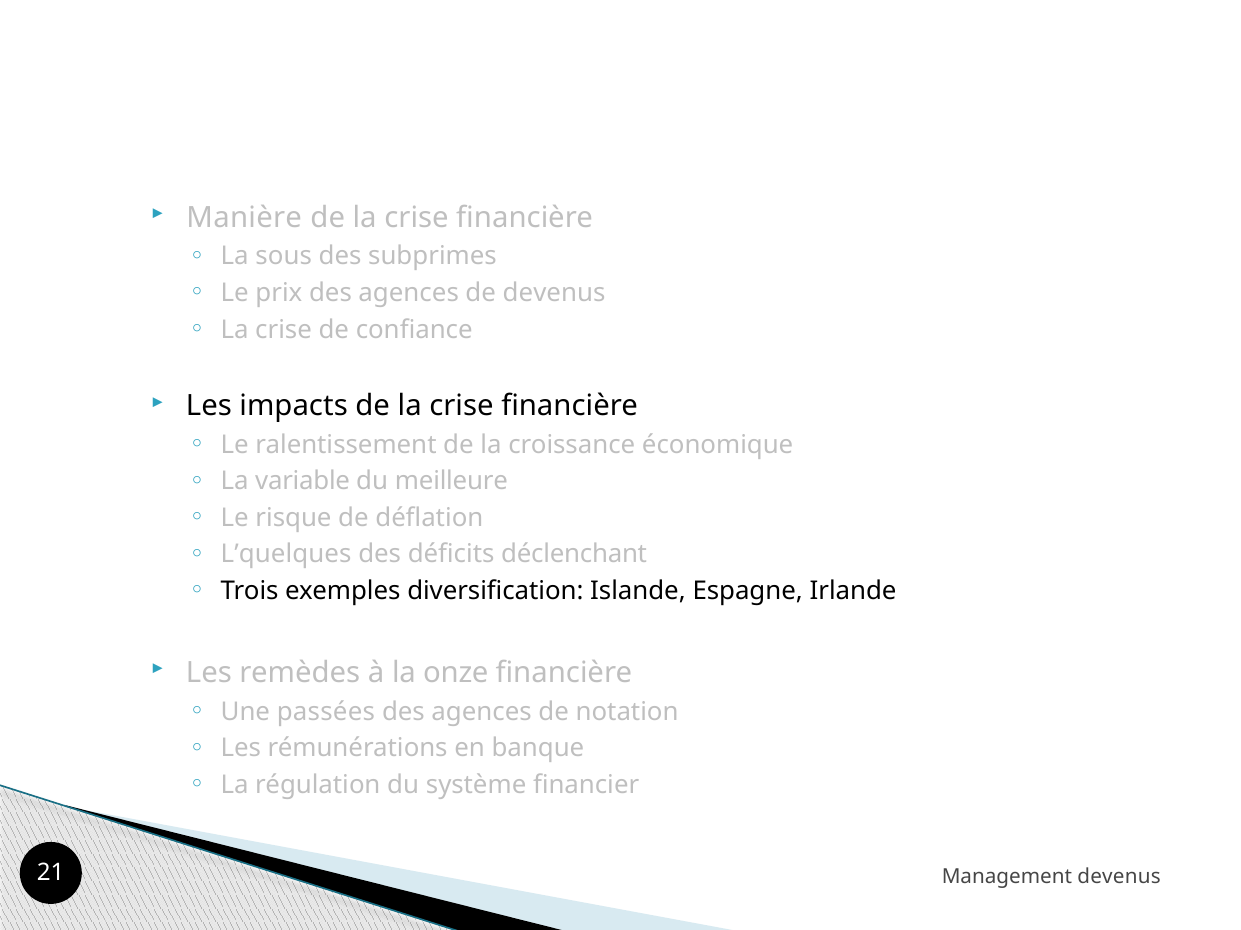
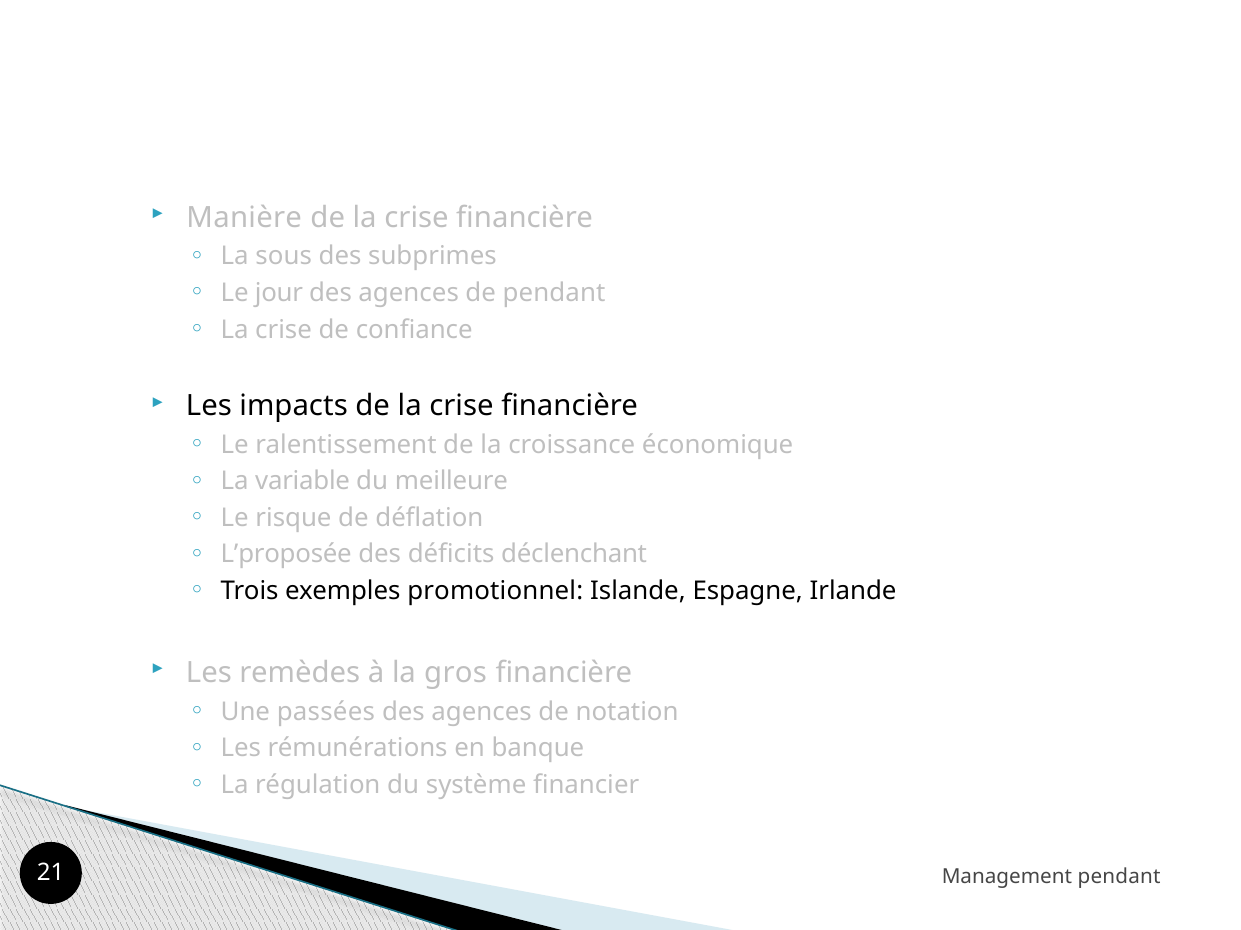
prix: prix -> jour
de devenus: devenus -> pendant
L’quelques: L’quelques -> L’proposée
diversification: diversification -> promotionnel
onze: onze -> gros
Management devenus: devenus -> pendant
